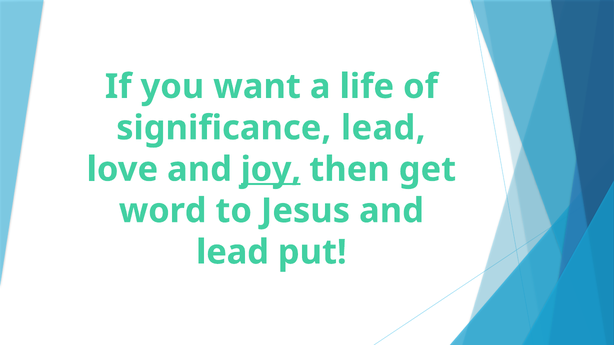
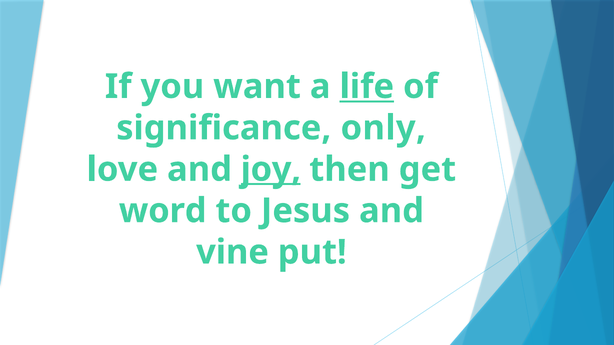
life underline: none -> present
significance lead: lead -> only
lead at (233, 252): lead -> vine
